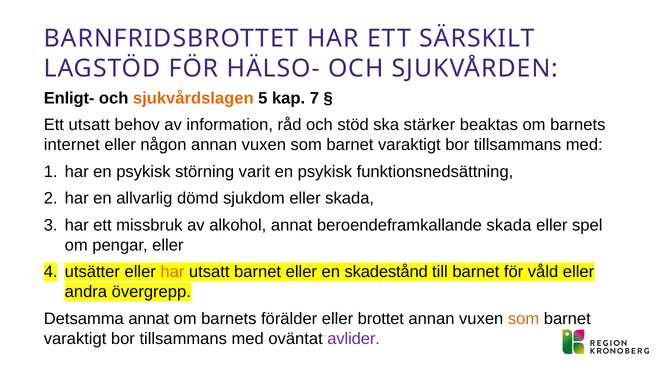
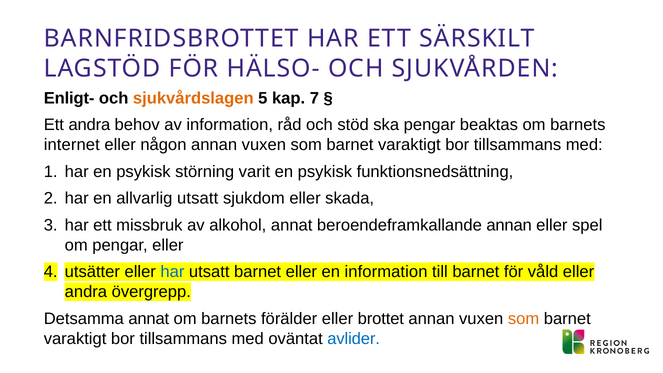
Ett utsatt: utsatt -> andra
ska stärker: stärker -> pengar
allvarlig dömd: dömd -> utsatt
beroendeframkallande skada: skada -> annan
har at (172, 272) colour: orange -> blue
en skadestånd: skadestånd -> information
avlider colour: purple -> blue
